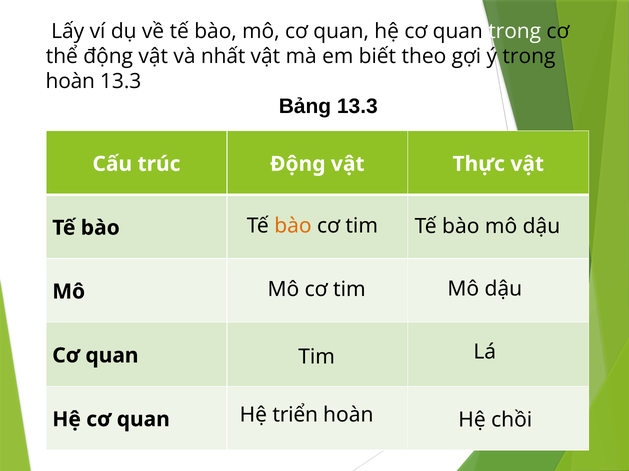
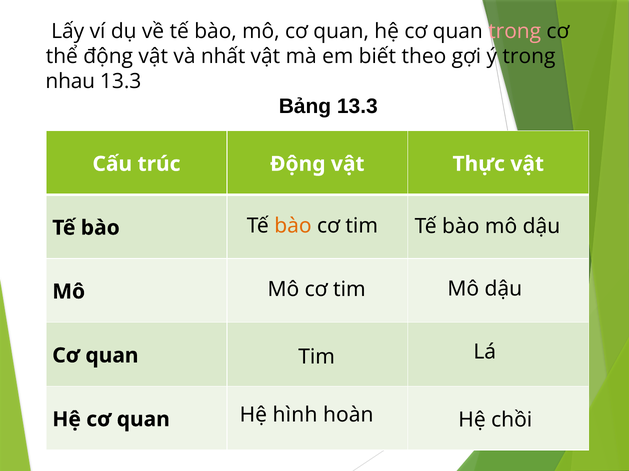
trong at (515, 31) colour: white -> pink
hoàn at (70, 82): hoàn -> nhau
triển: triển -> hình
